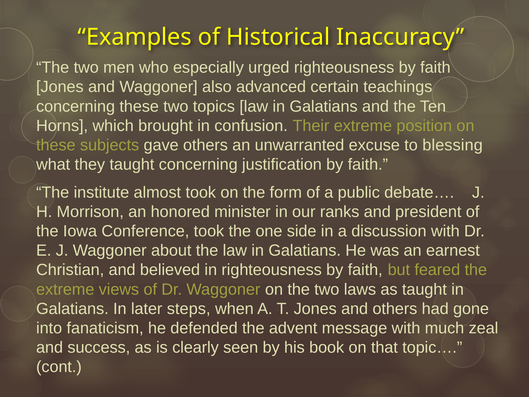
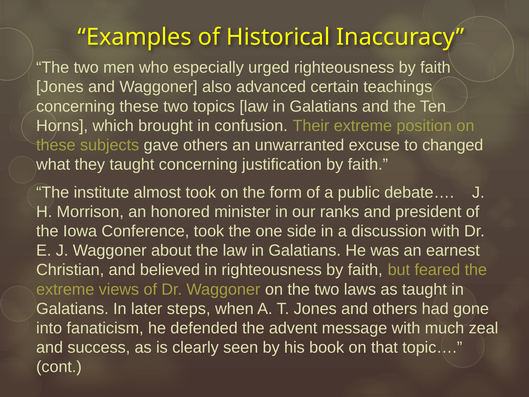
blessing: blessing -> changed
